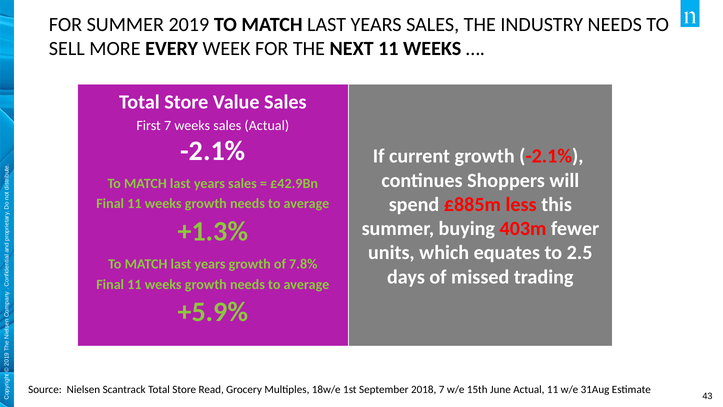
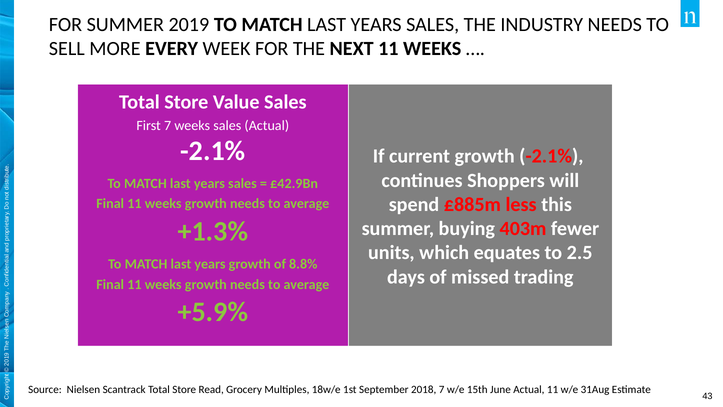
7.8%: 7.8% -> 8.8%
